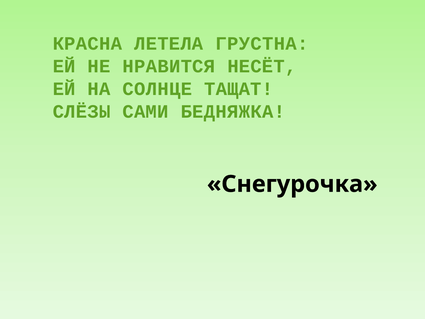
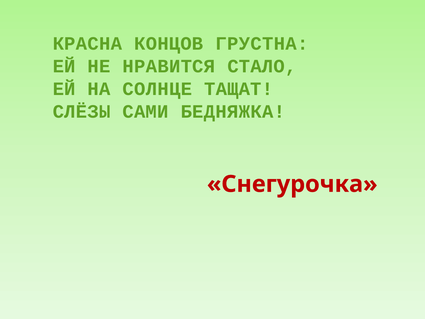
ЛЕТЕЛА: ЛЕТЕЛА -> КОНЦОВ
НЕСЁТ: НЕСЁТ -> СТАЛО
Снегурочка colour: black -> red
